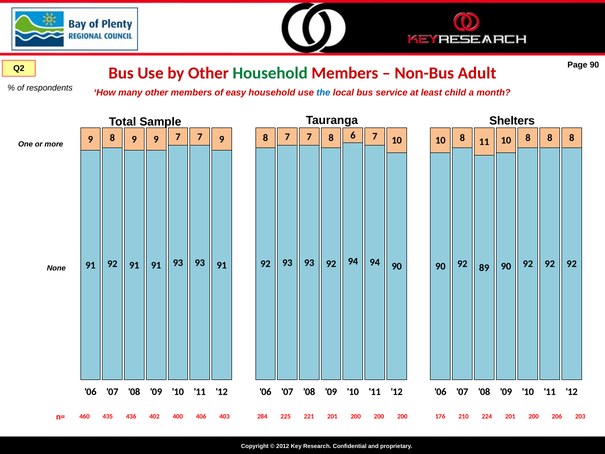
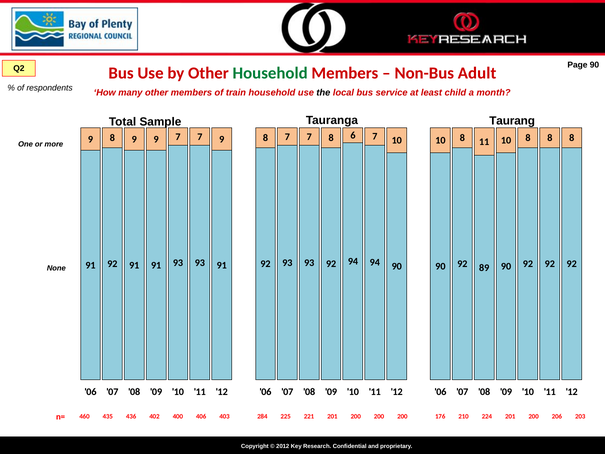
easy: easy -> train
the colour: blue -> black
Shelters: Shelters -> Taurang
